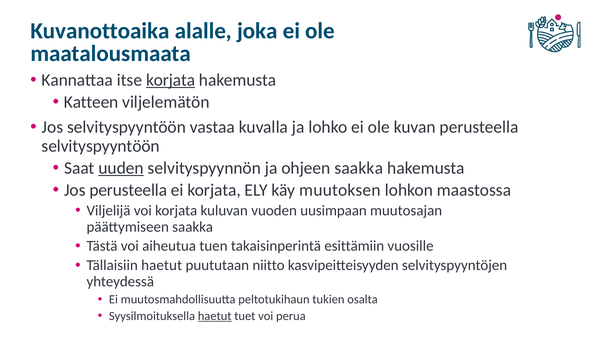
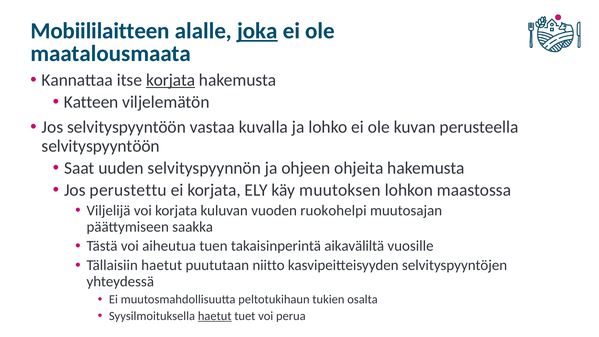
Kuvanottoaika: Kuvanottoaika -> Mobiililaitteen
joka underline: none -> present
uuden underline: present -> none
ohjeen saakka: saakka -> ohjeita
Jos perusteella: perusteella -> perustettu
uusimpaan: uusimpaan -> ruokohelpi
esittämiin: esittämiin -> aikaväliltä
